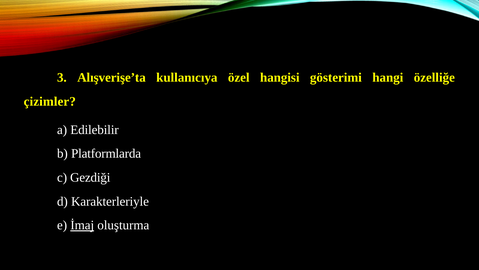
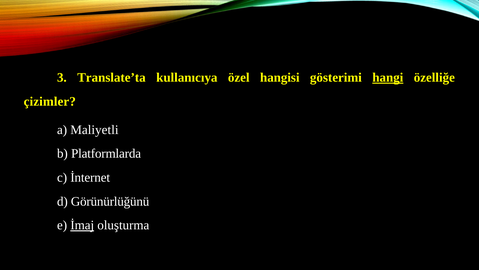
Alışverişe’ta: Alışverişe’ta -> Translate’ta
hangi underline: none -> present
Edilebilir: Edilebilir -> Maliyetli
Gezdiği: Gezdiği -> İnternet
Karakterleriyle: Karakterleriyle -> Görünürlüğünü
